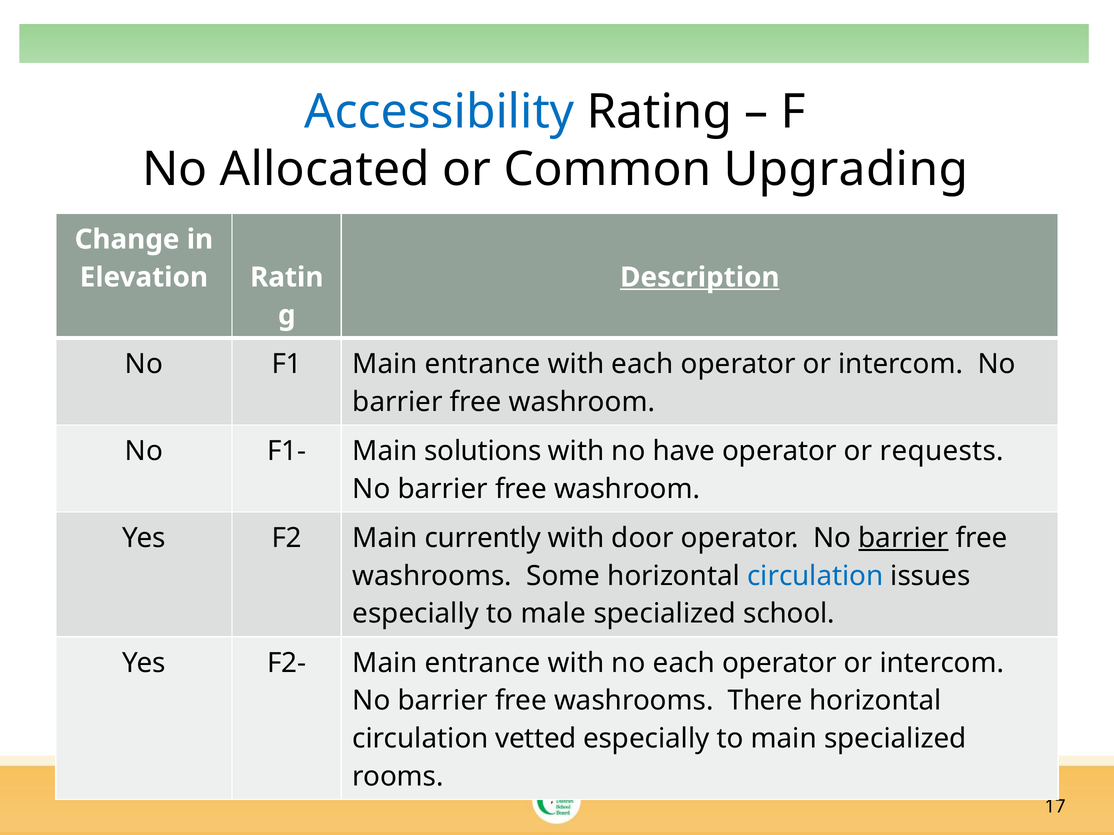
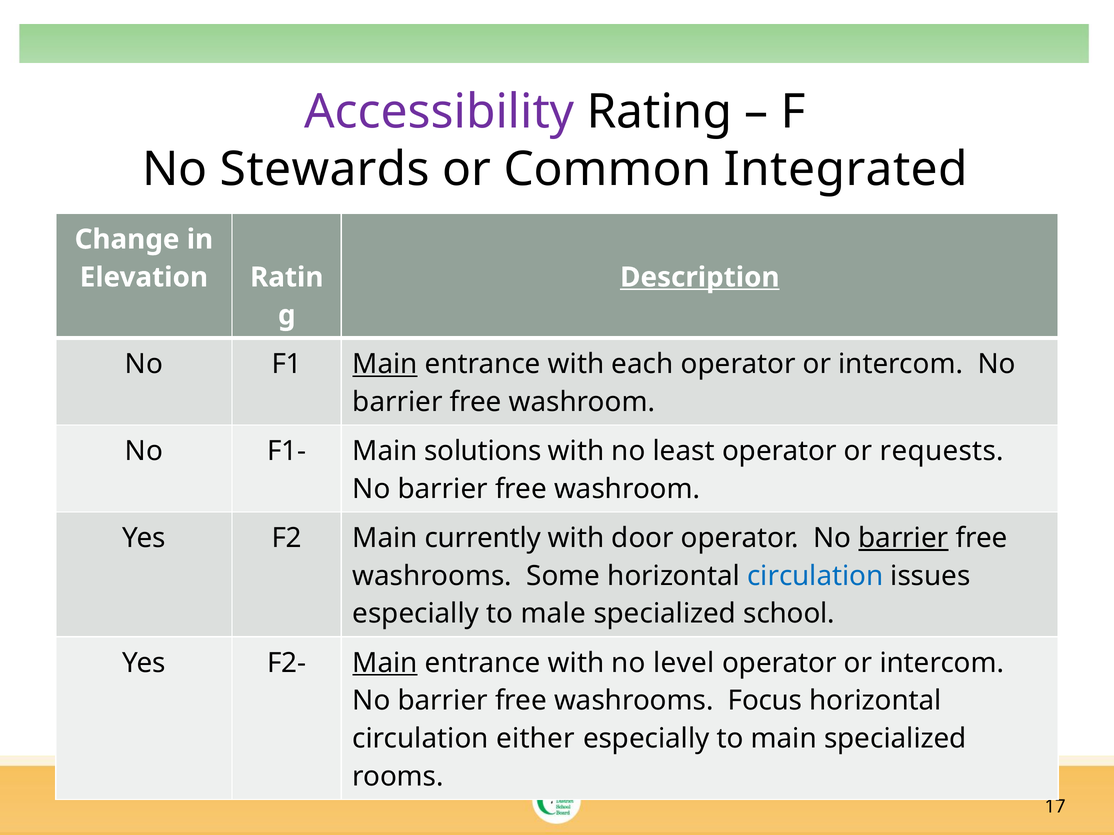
Accessibility colour: blue -> purple
Allocated: Allocated -> Stewards
Upgrading: Upgrading -> Integrated
Main at (385, 364) underline: none -> present
have: have -> least
Main at (385, 663) underline: none -> present
no each: each -> level
There: There -> Focus
vetted: vetted -> either
